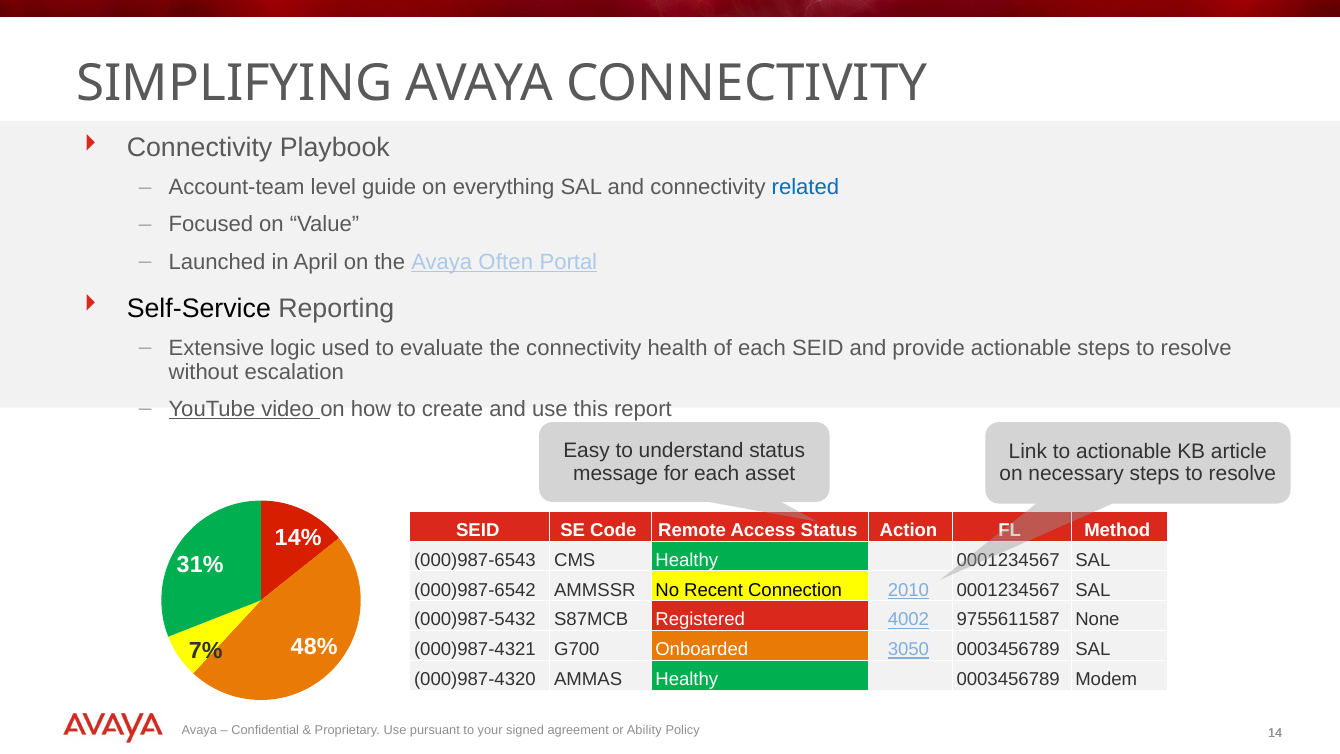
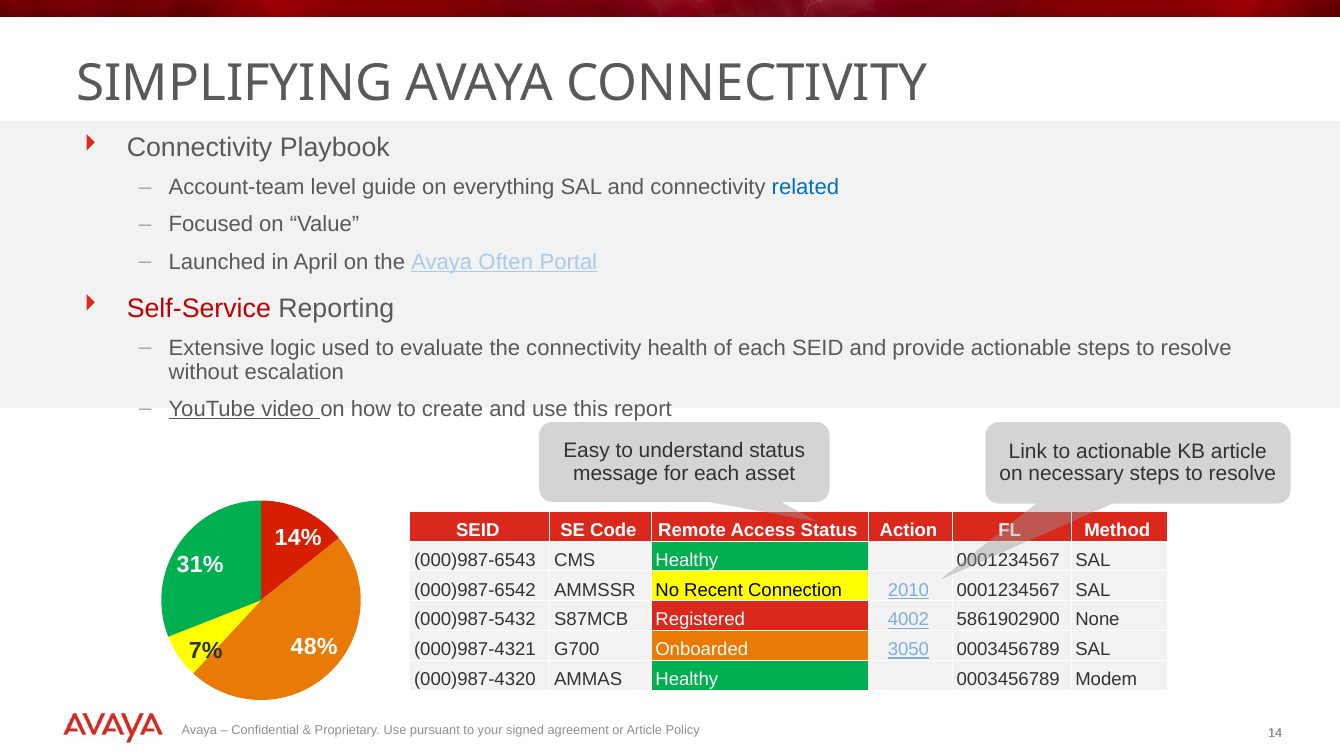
Self-Service colour: black -> red
9755611587: 9755611587 -> 5861902900
Ability at (644, 730): Ability -> Article
